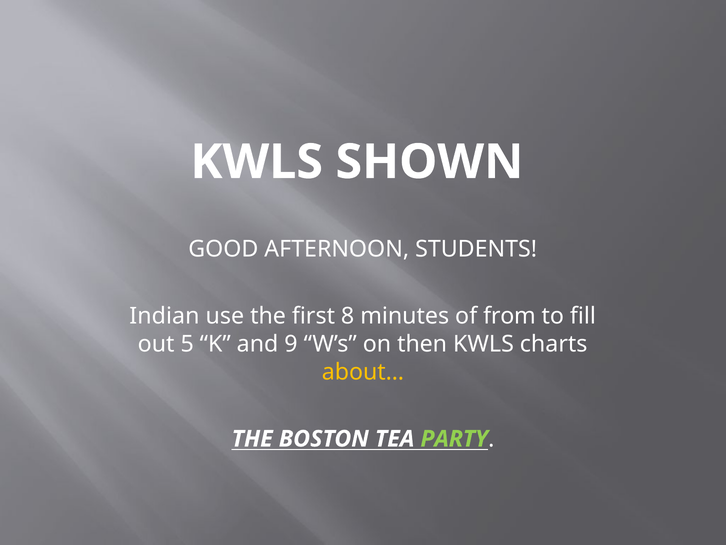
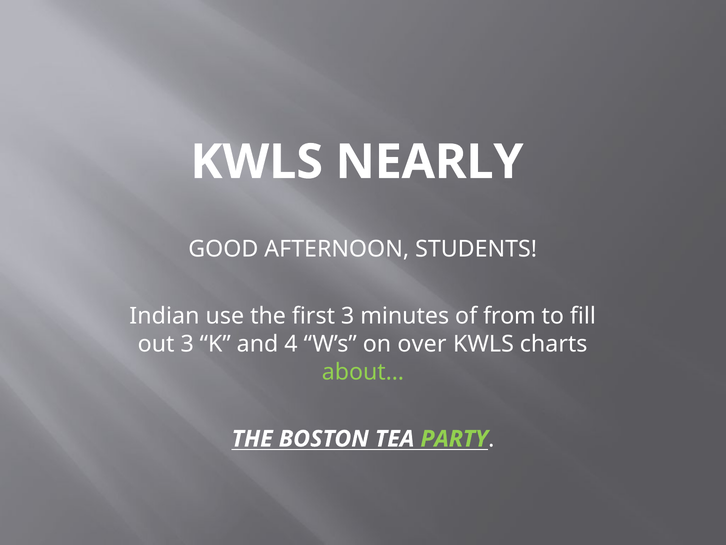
SHOWN: SHOWN -> NEARLY
first 8: 8 -> 3
out 5: 5 -> 3
9: 9 -> 4
then: then -> over
about… colour: yellow -> light green
